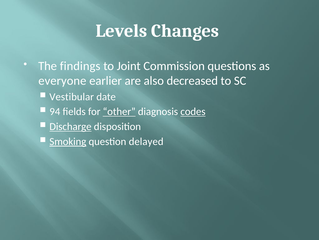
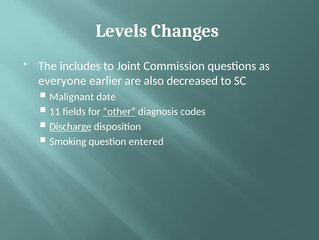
findings: findings -> includes
Vestibular: Vestibular -> Malignant
94: 94 -> 11
codes underline: present -> none
Smoking underline: present -> none
delayed: delayed -> entered
